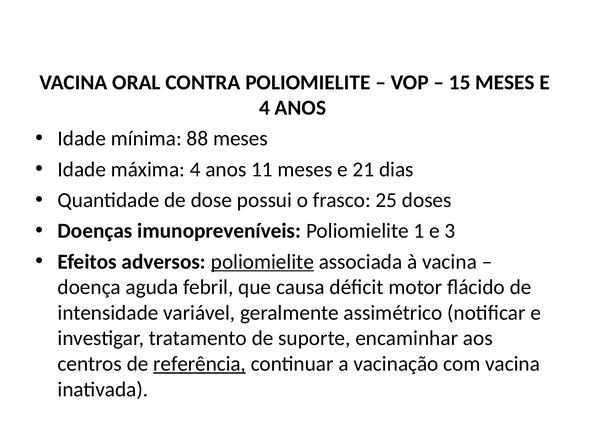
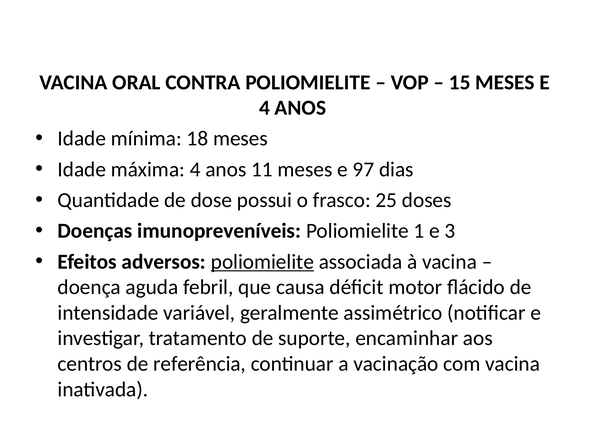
88: 88 -> 18
21: 21 -> 97
referência underline: present -> none
